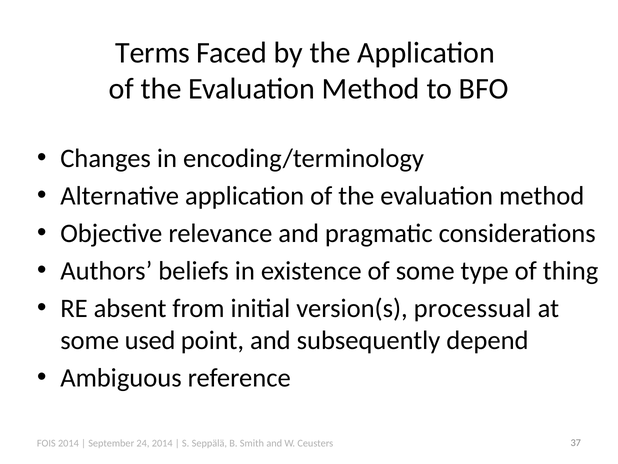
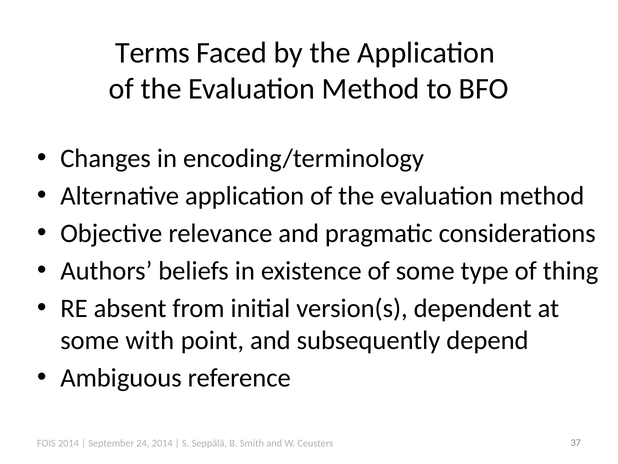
processual: processual -> dependent
used: used -> with
